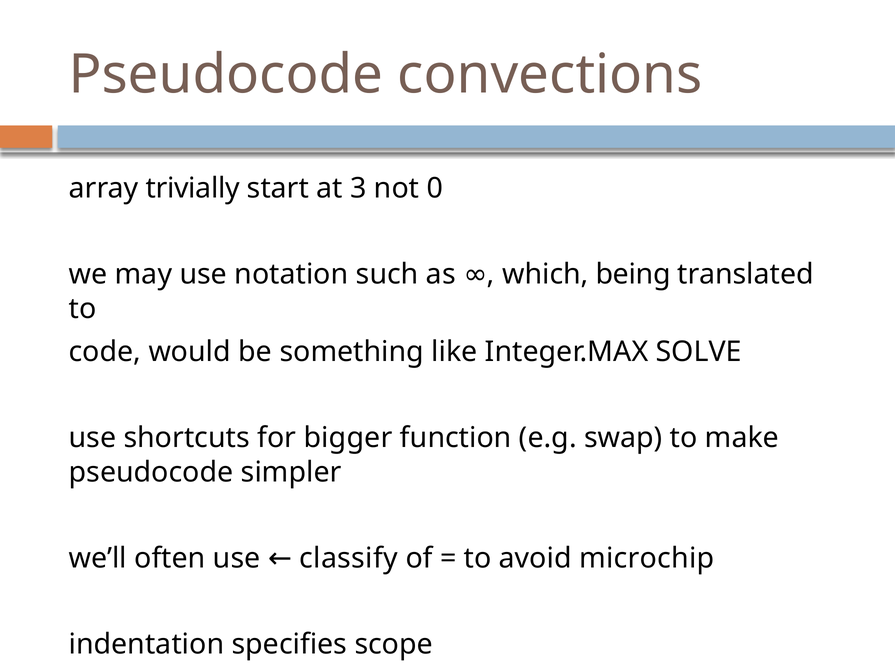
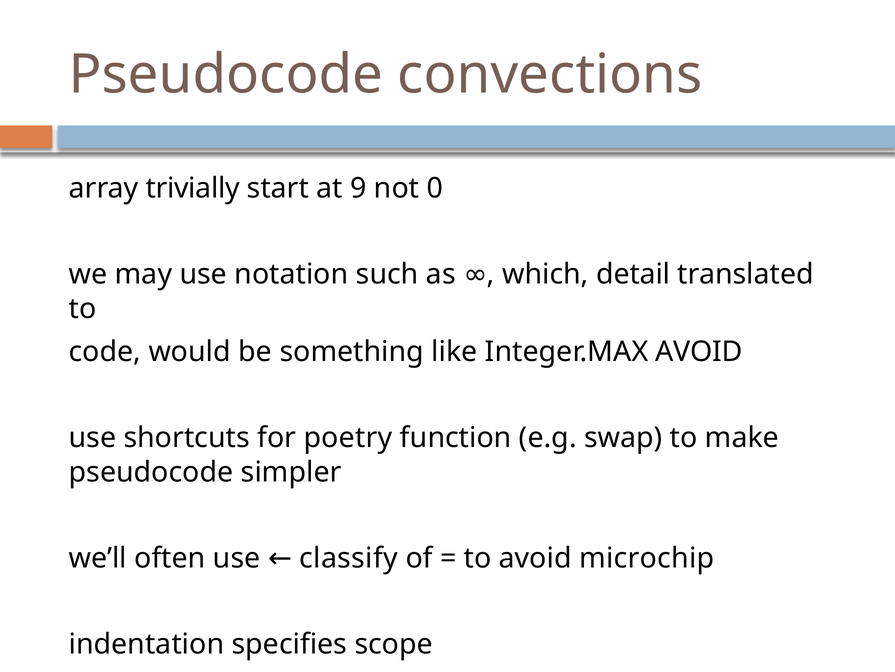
3: 3 -> 9
being: being -> detail
Integer.MAX SOLVE: SOLVE -> AVOID
bigger: bigger -> poetry
